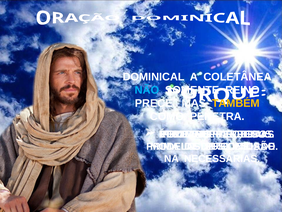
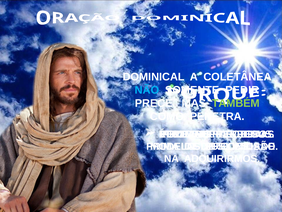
REINO: REINO -> PEDIR
TAMBÉM colour: yellow -> light green
NECESSÁRIAS: NECESSÁRIAS -> ADQUIRIRMOS
